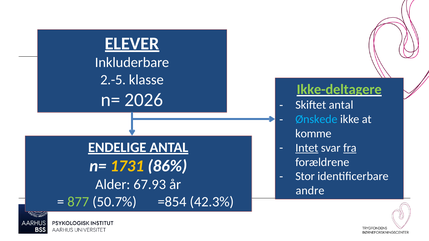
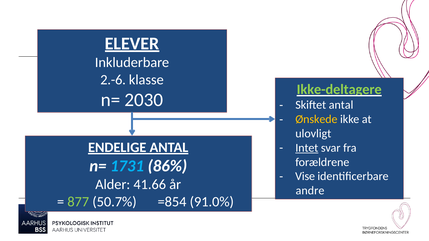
2.-5: 2.-5 -> 2.-6
2026: 2026 -> 2030
Ønskede colour: light blue -> yellow
komme: komme -> ulovligt
fra underline: present -> none
1731 colour: yellow -> light blue
Stor: Stor -> Vise
67.93: 67.93 -> 41.66
42.3%: 42.3% -> 91.0%
